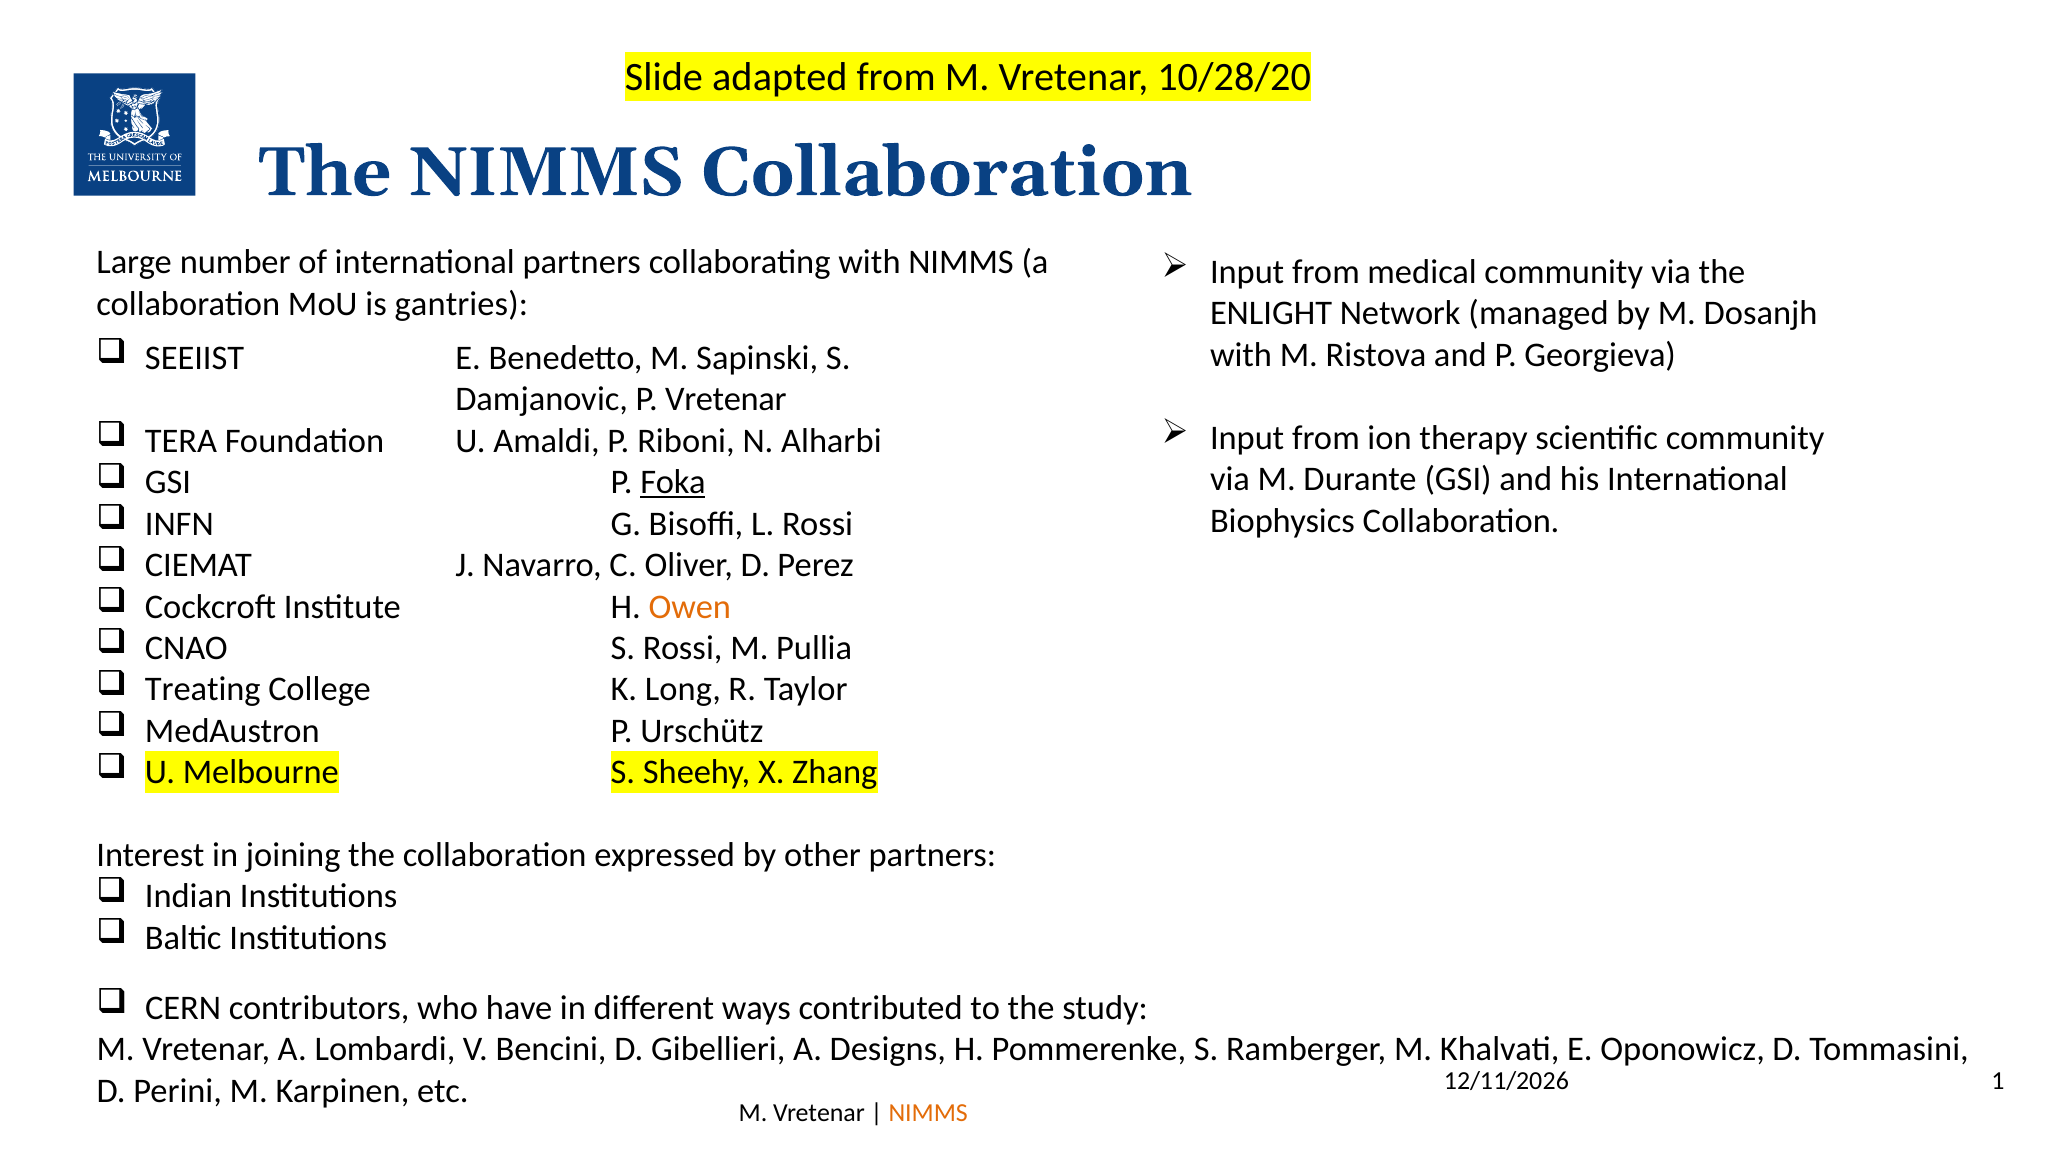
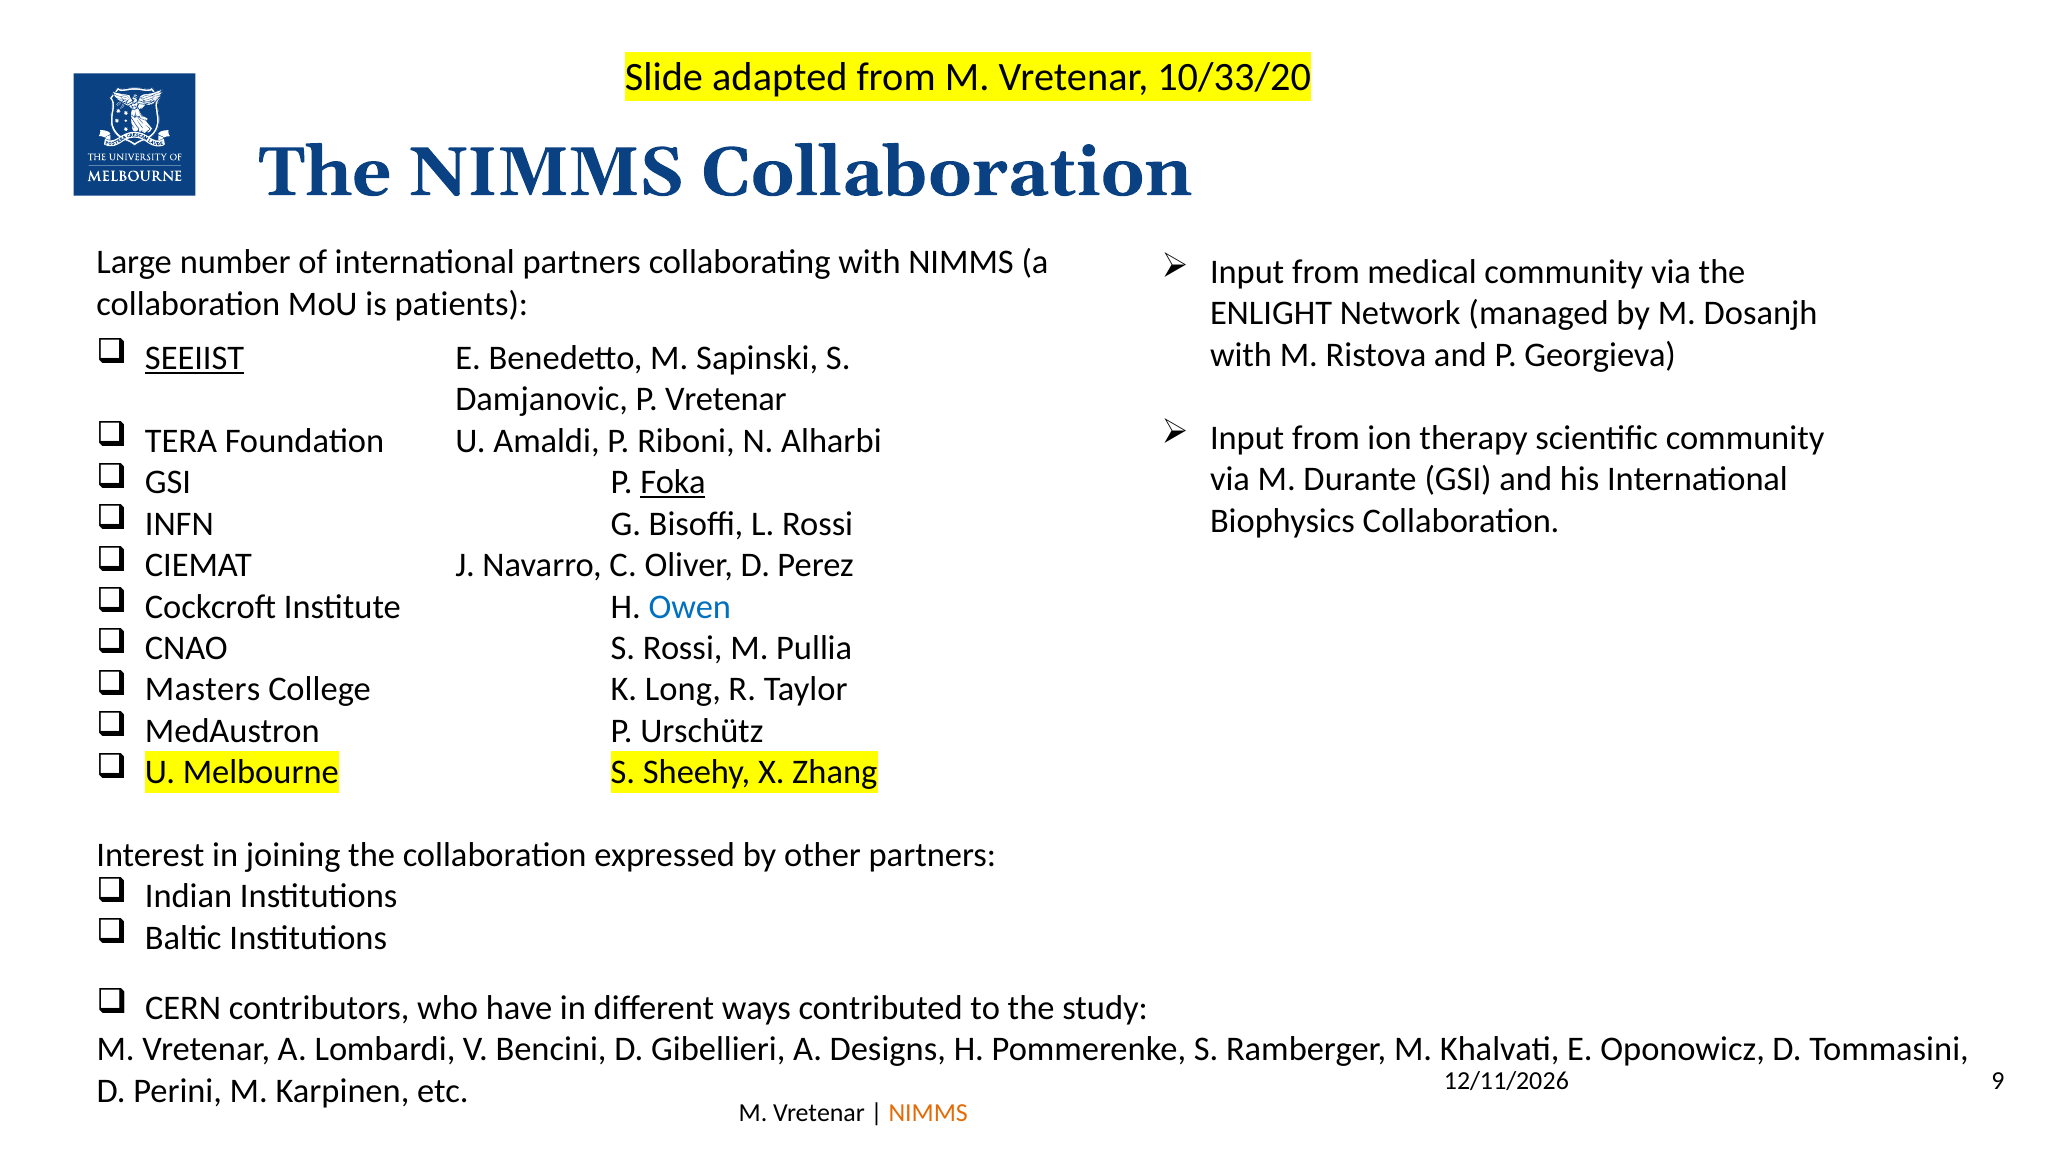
10/28/20: 10/28/20 -> 10/33/20
gantries: gantries -> patients
SEEIIST underline: none -> present
Owen colour: orange -> blue
Treating: Treating -> Masters
1: 1 -> 9
